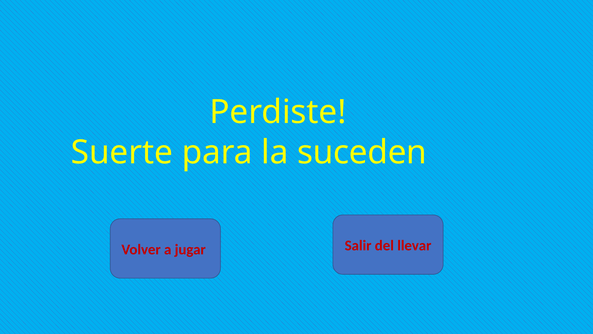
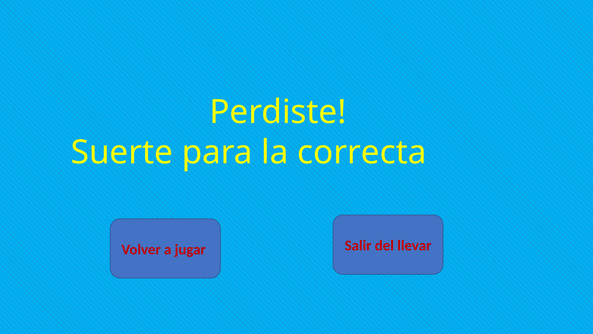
suceden: suceden -> correcta
